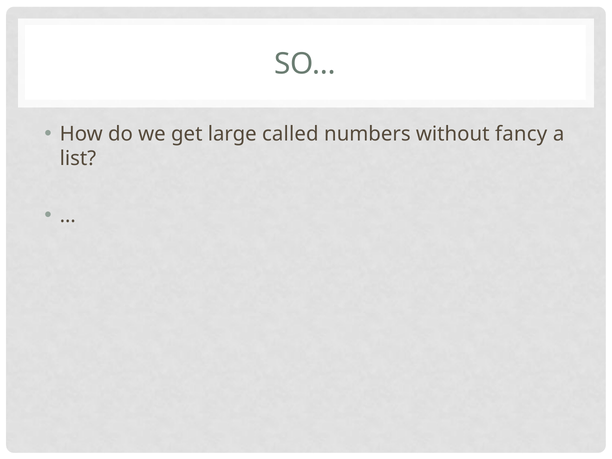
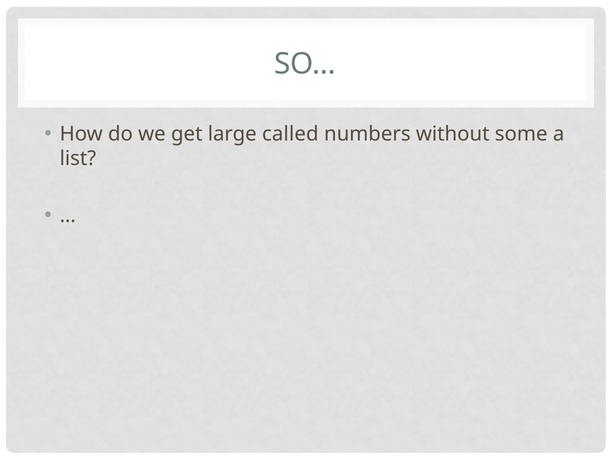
fancy: fancy -> some
